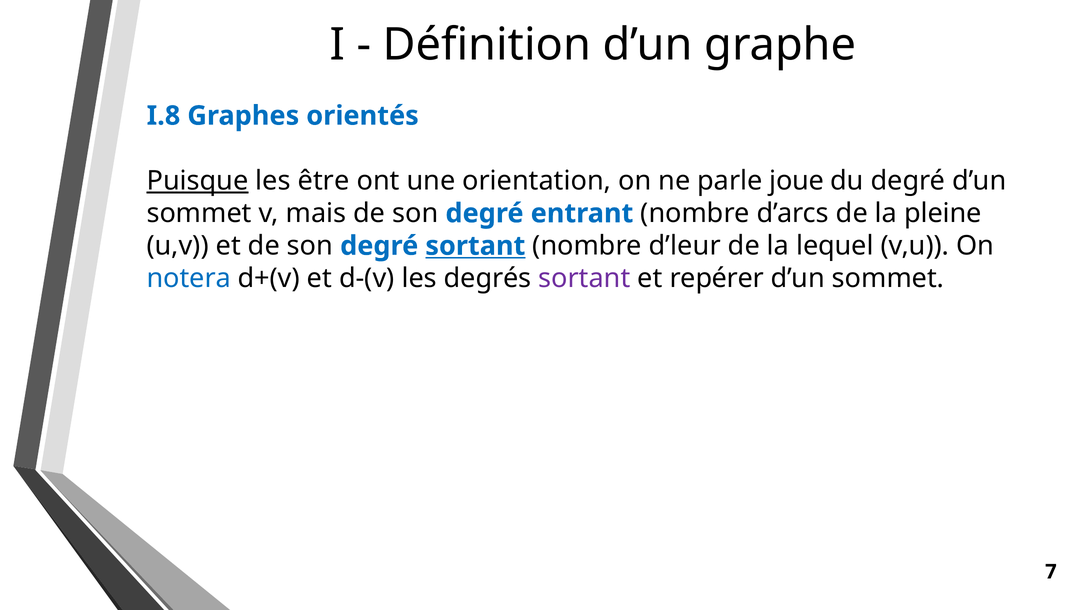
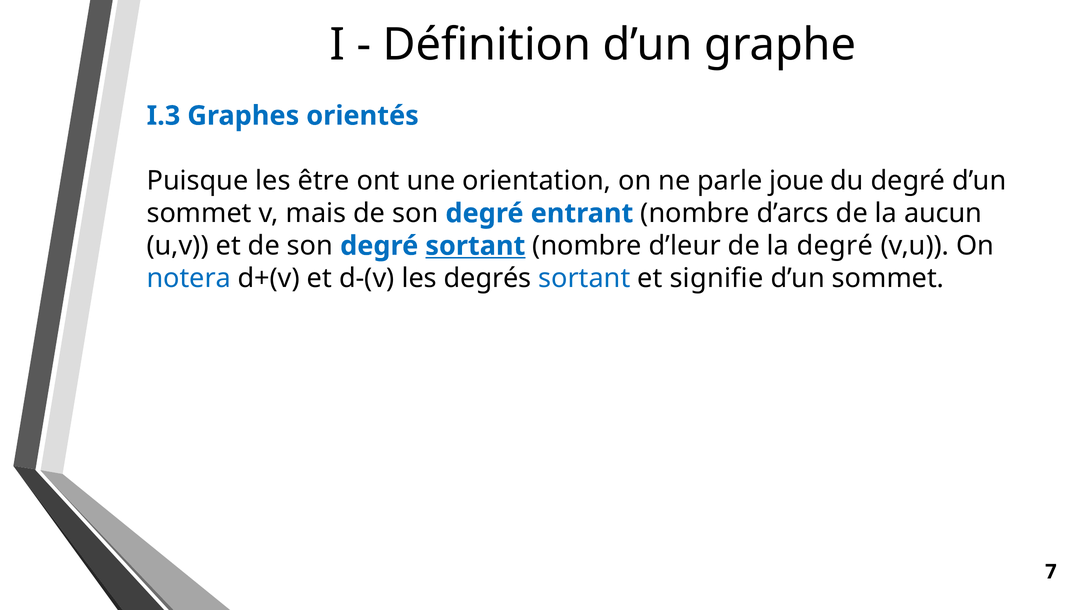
I.8: I.8 -> I.3
Puisque underline: present -> none
pleine: pleine -> aucun
la lequel: lequel -> degré
sortant at (584, 278) colour: purple -> blue
repérer: repérer -> signifie
